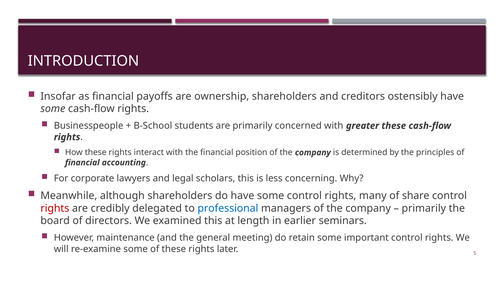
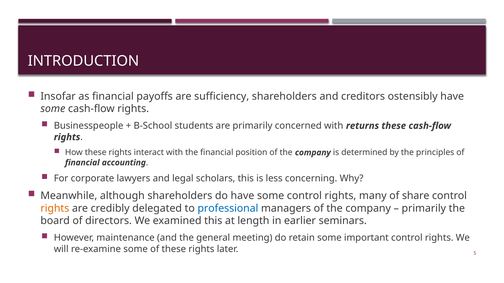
ownership: ownership -> sufficiency
greater: greater -> returns
rights at (55, 209) colour: red -> orange
